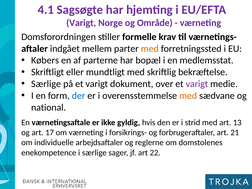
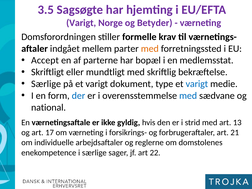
4.1: 4.1 -> 3.5
Område: Område -> Betyder
Købers: Købers -> Accept
over: over -> type
varigt at (197, 84) colour: purple -> blue
med at (188, 96) colour: orange -> blue
